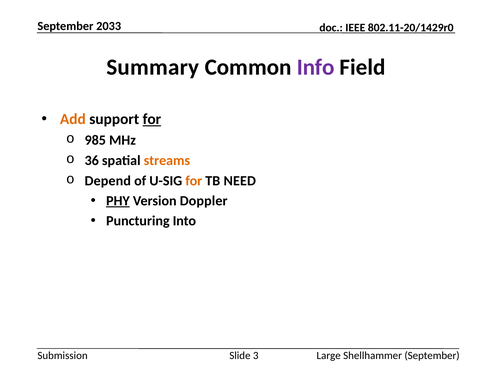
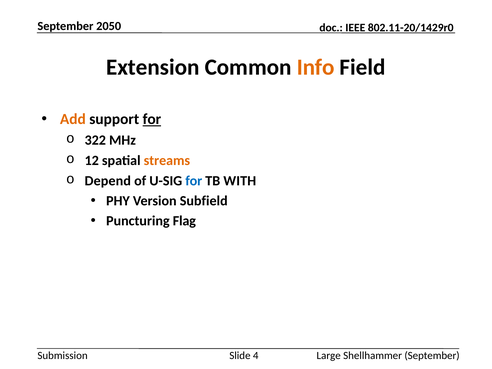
2033: 2033 -> 2050
Summary: Summary -> Extension
Info colour: purple -> orange
985: 985 -> 322
36: 36 -> 12
for at (194, 181) colour: orange -> blue
NEED: NEED -> WITH
PHY underline: present -> none
Doppler: Doppler -> Subfield
Into: Into -> Flag
3: 3 -> 4
